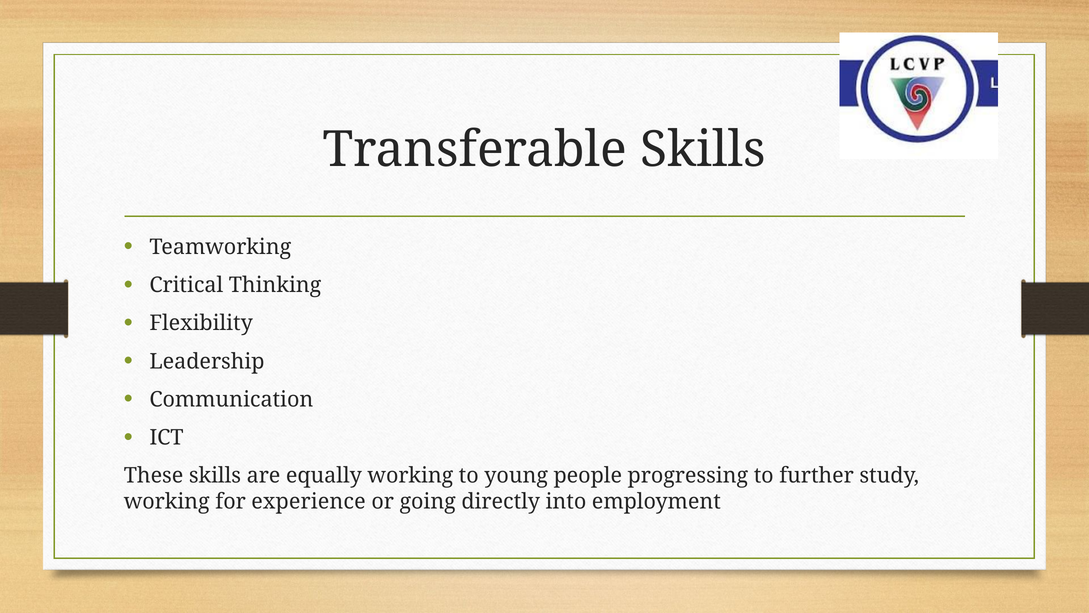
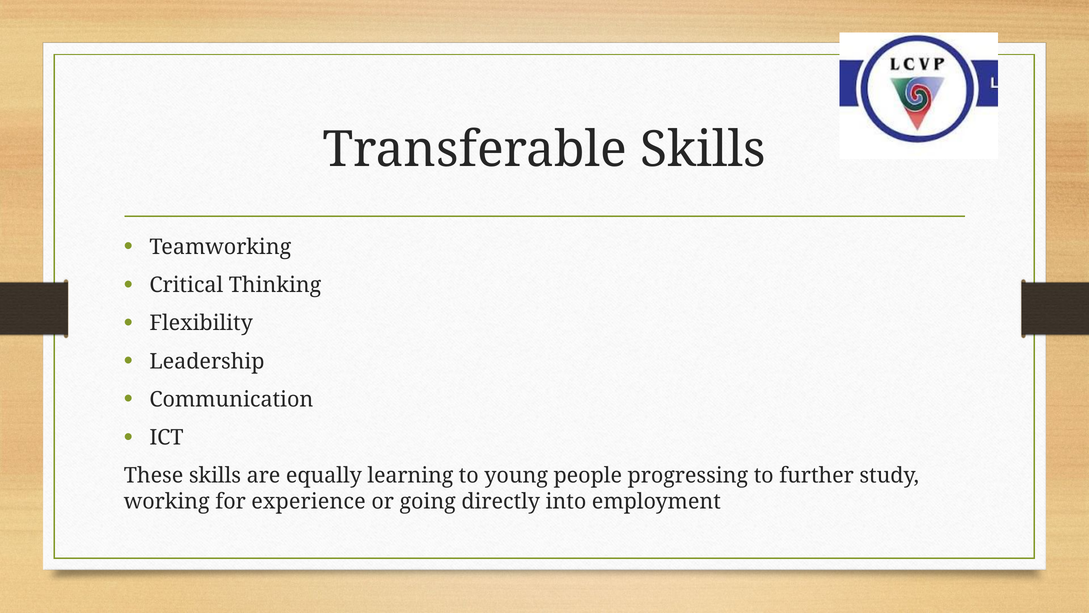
equally working: working -> learning
